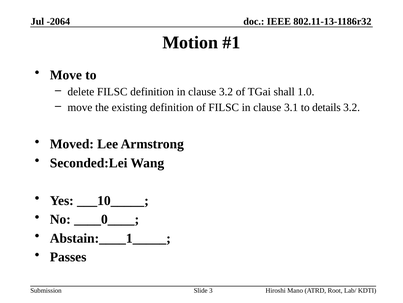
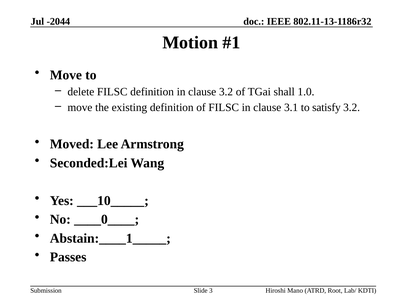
-2064: -2064 -> -2044
details: details -> satisfy
